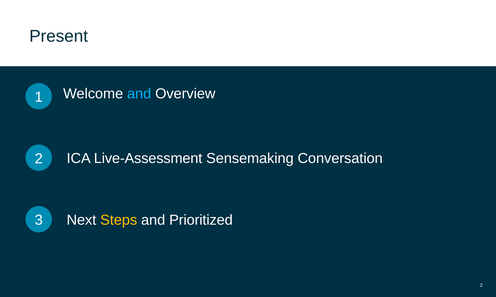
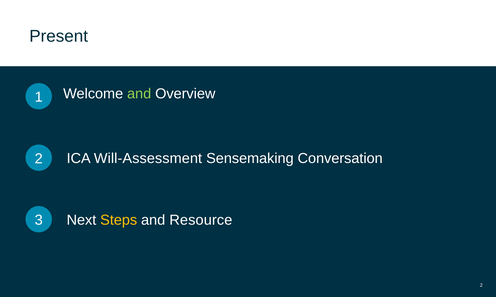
and at (139, 94) colour: light blue -> light green
Live-Assessment: Live-Assessment -> Will-Assessment
Prioritized: Prioritized -> Resource
